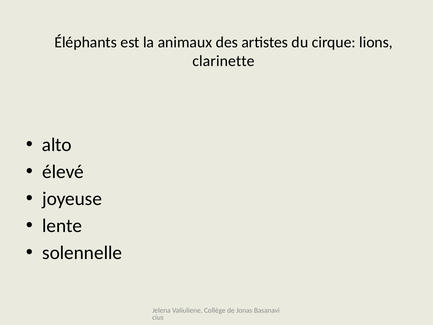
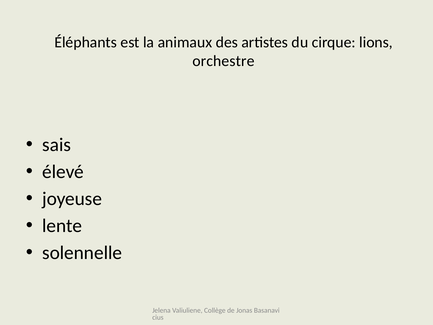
clarinette: clarinette -> orchestre
alto: alto -> sais
